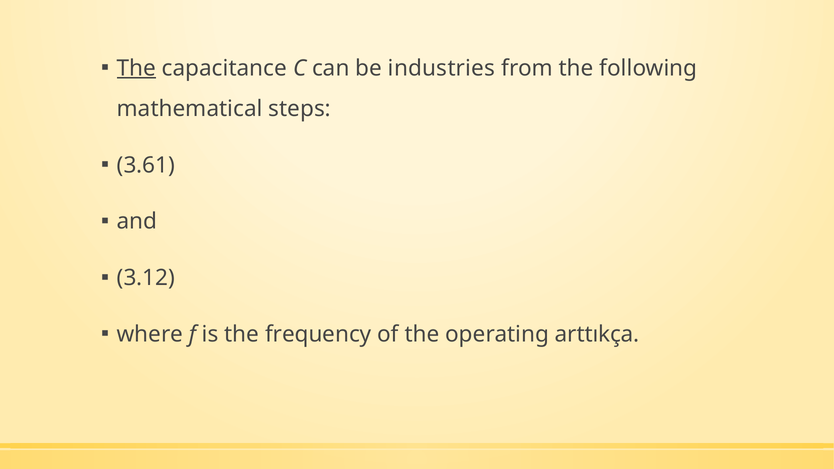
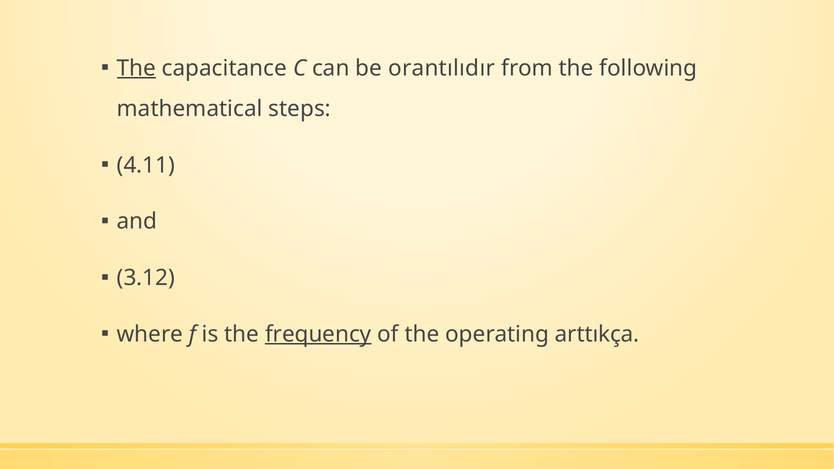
industries: industries -> orantılıdır
3.61: 3.61 -> 4.11
frequency underline: none -> present
